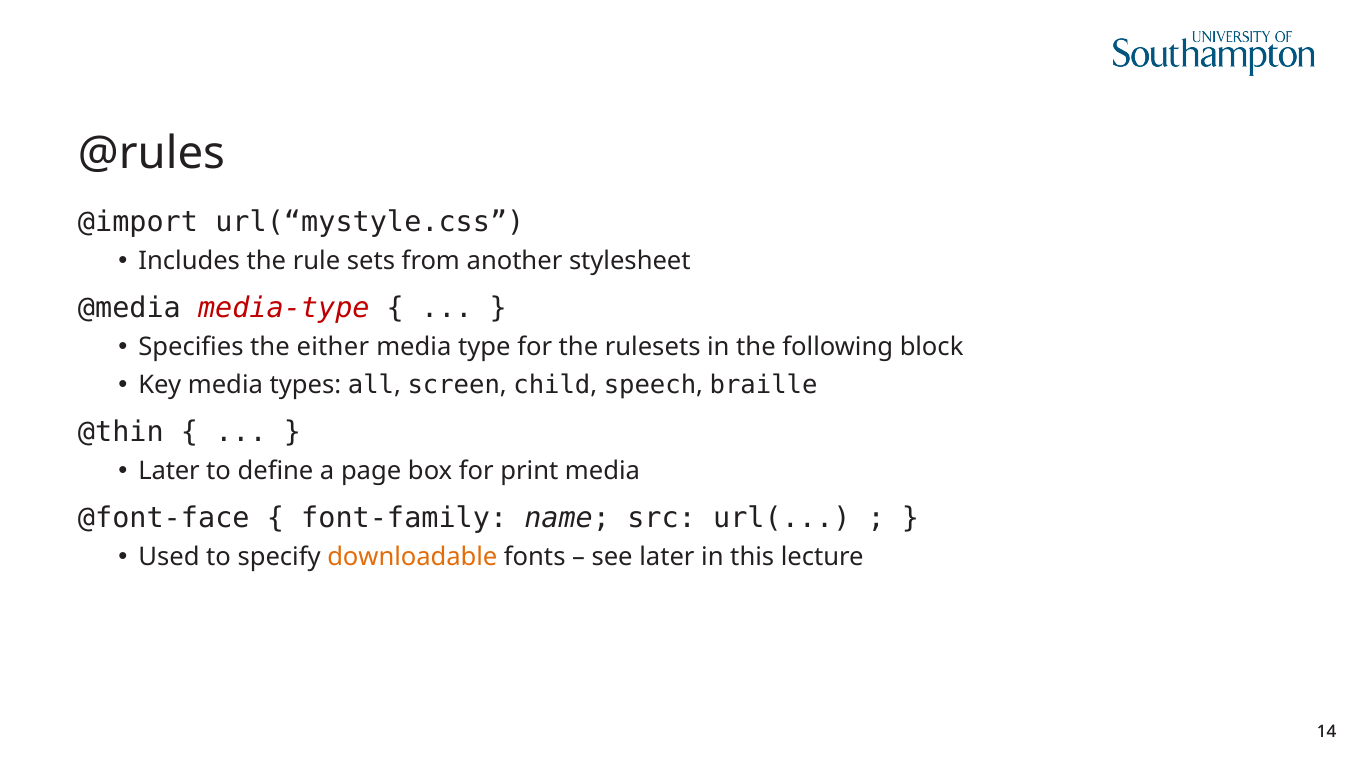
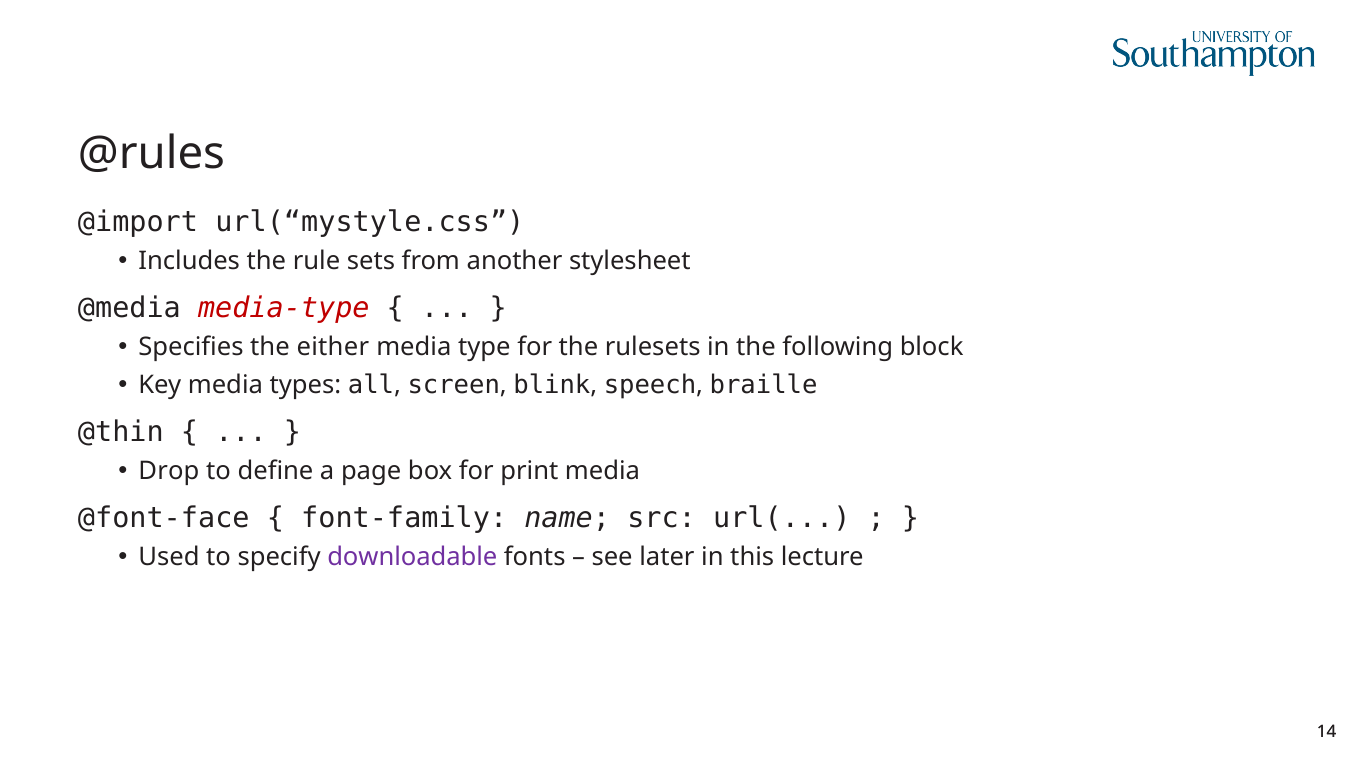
child: child -> blink
Later at (169, 471): Later -> Drop
downloadable colour: orange -> purple
